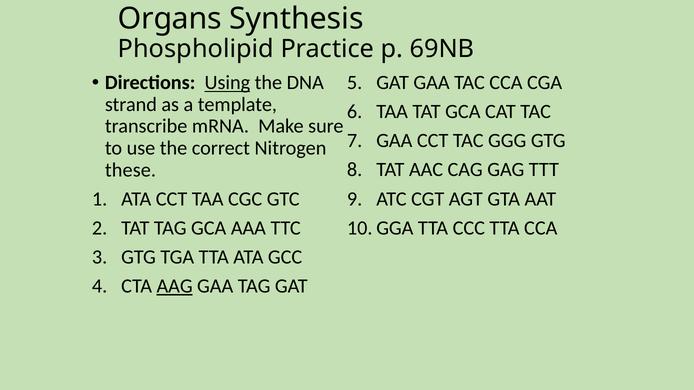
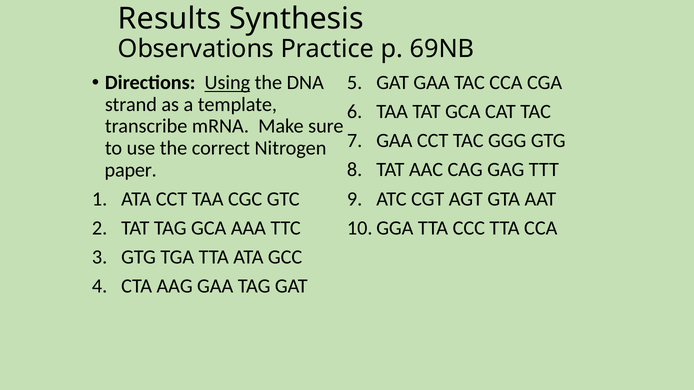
Organs: Organs -> Results
Phospholipid: Phospholipid -> Observations
these: these -> paper
AAG underline: present -> none
